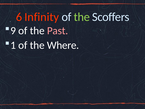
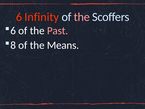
the at (82, 17) colour: light green -> pink
9 at (13, 31): 9 -> 6
1: 1 -> 8
Where: Where -> Means
